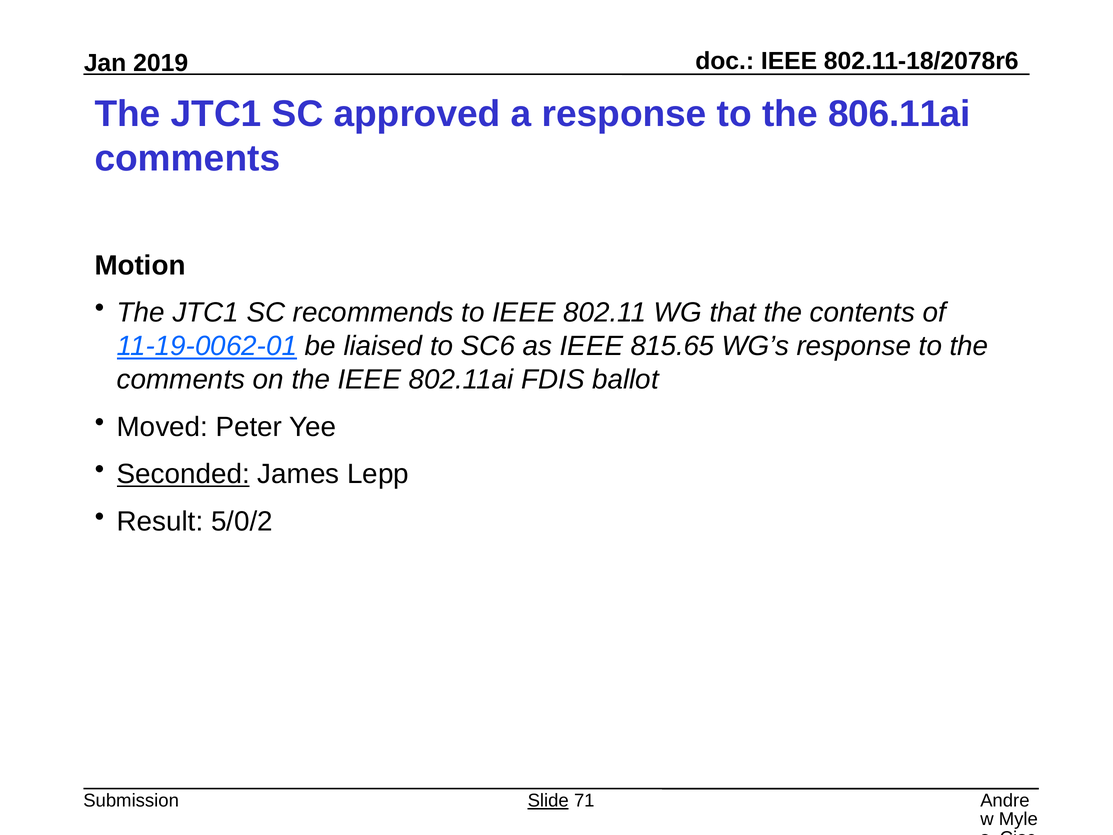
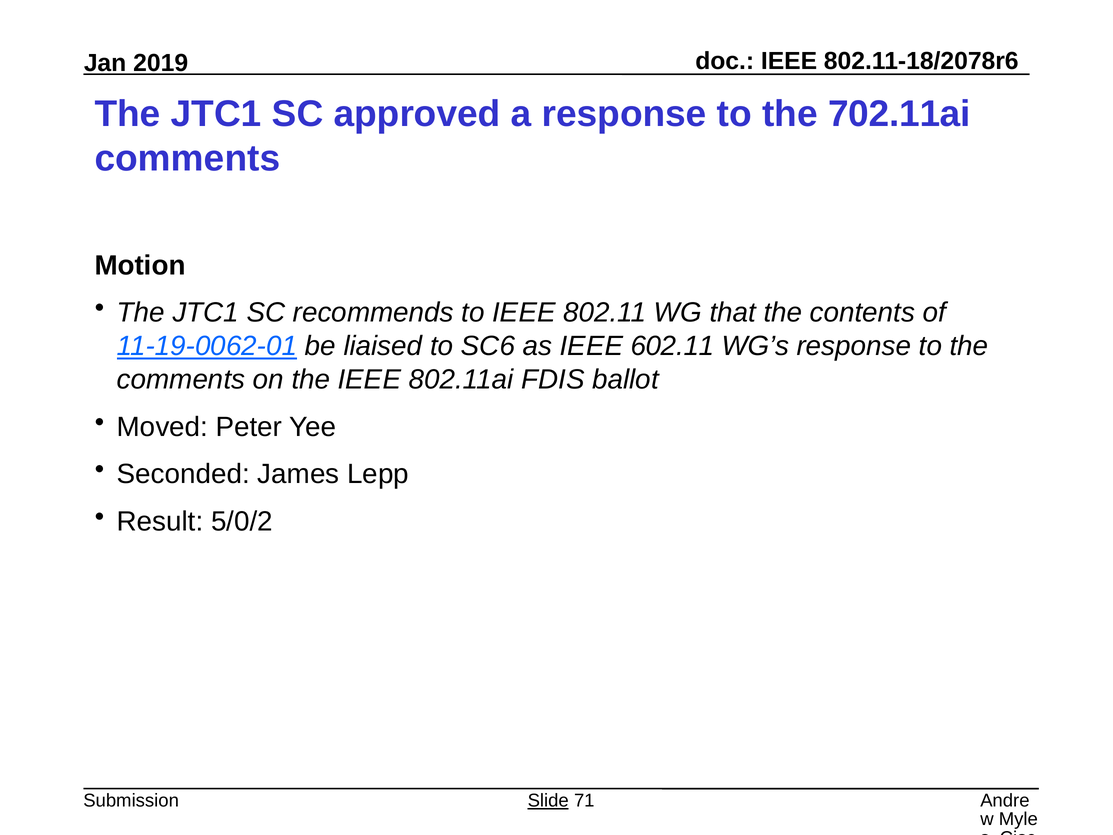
806.11ai: 806.11ai -> 702.11ai
815.65: 815.65 -> 602.11
Seconded underline: present -> none
